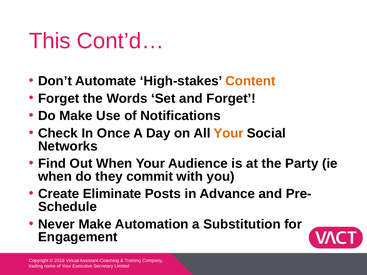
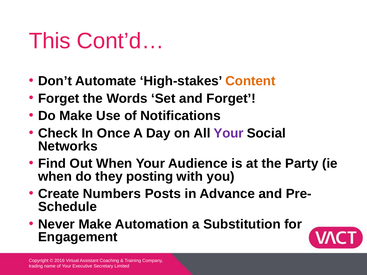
Your at (229, 133) colour: orange -> purple
commit: commit -> posting
Eliminate: Eliminate -> Numbers
